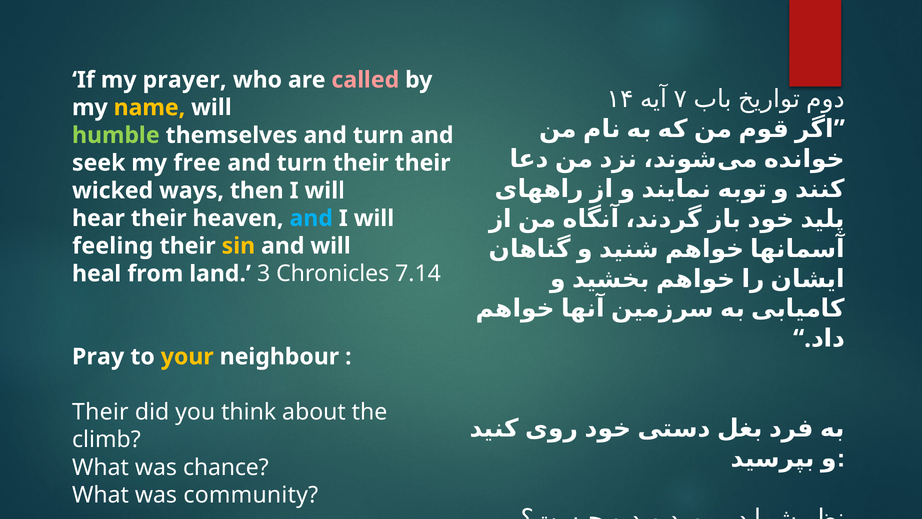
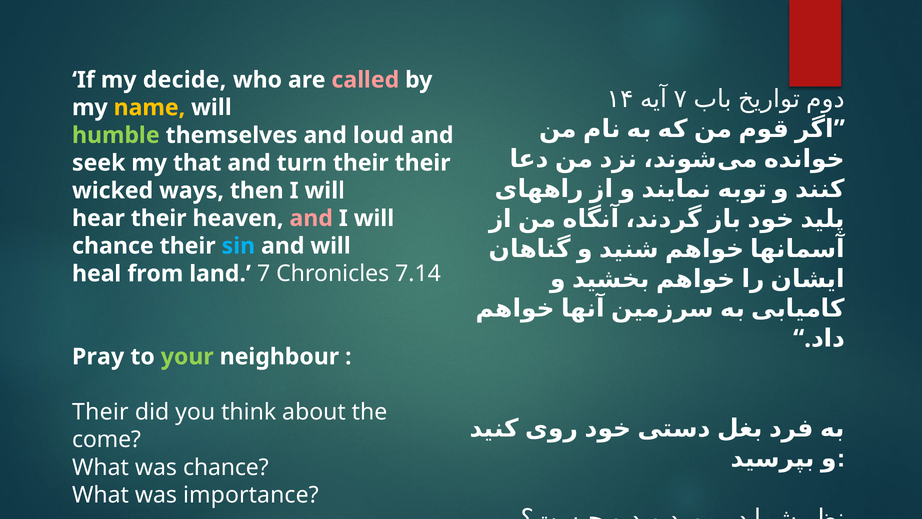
prayer: prayer -> decide
themselves and turn: turn -> loud
free: free -> that
and at (311, 218) colour: light blue -> pink
feeling at (113, 246): feeling -> chance
sin colour: yellow -> light blue
3: 3 -> 7
your colour: yellow -> light green
climb: climb -> come
community: community -> importance
